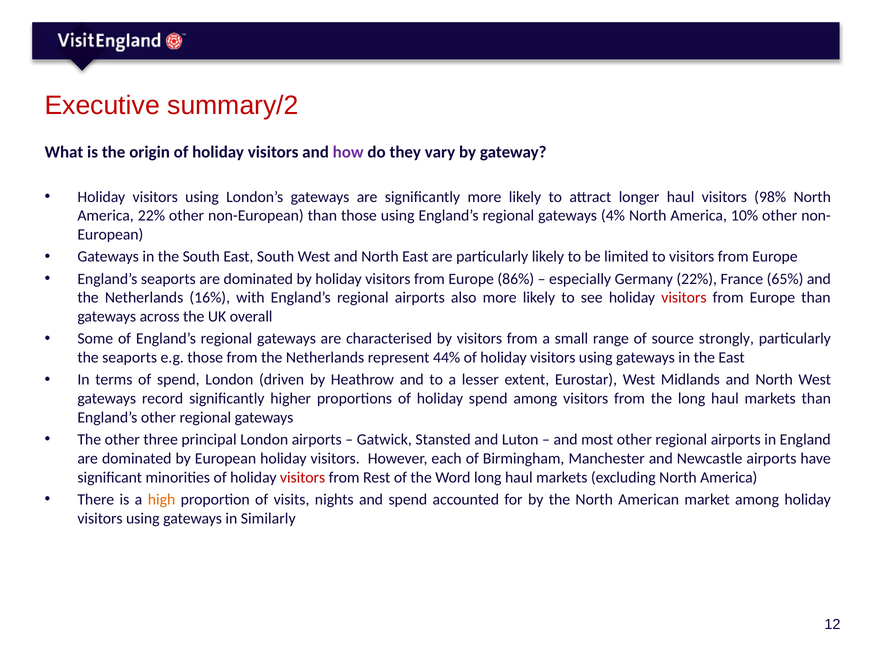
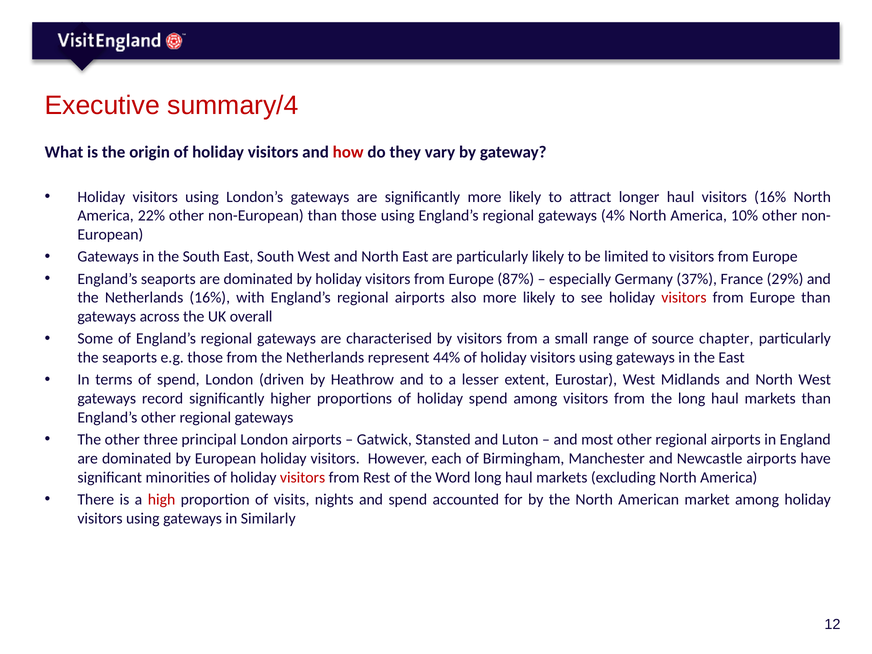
summary/2: summary/2 -> summary/4
how colour: purple -> red
visitors 98%: 98% -> 16%
86%: 86% -> 87%
Germany 22%: 22% -> 37%
65%: 65% -> 29%
strongly: strongly -> chapter
high colour: orange -> red
